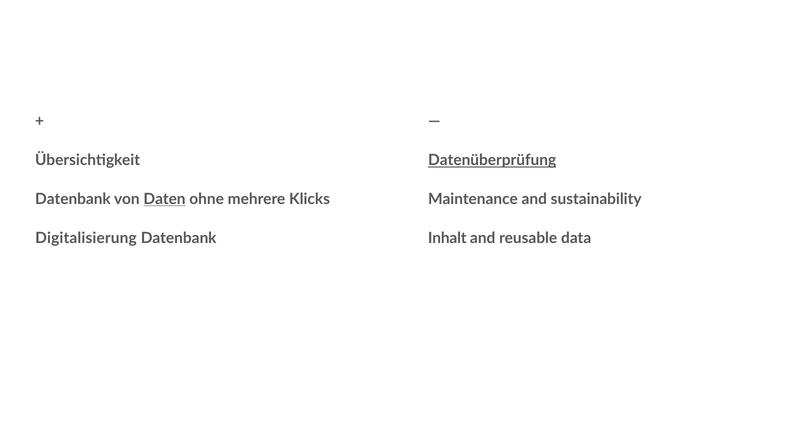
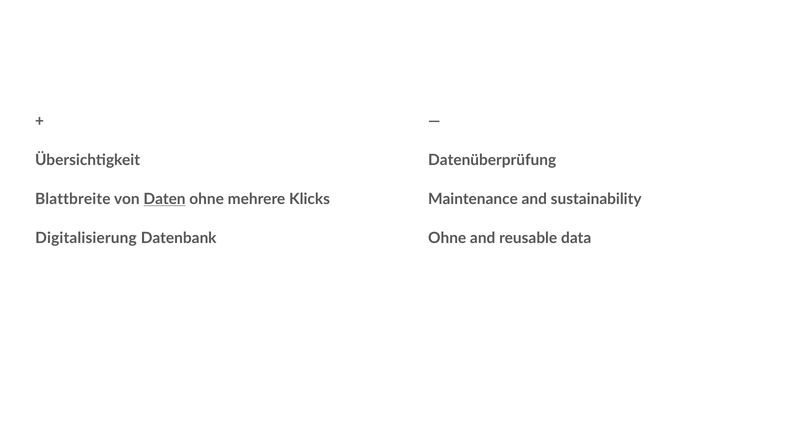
Datenüberprüfung underline: present -> none
Datenbank at (73, 199): Datenbank -> Blattbreite
Inhalt at (447, 238): Inhalt -> Ohne
